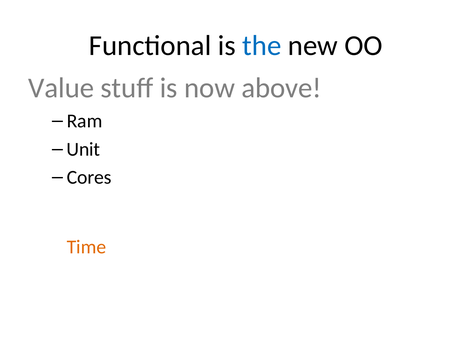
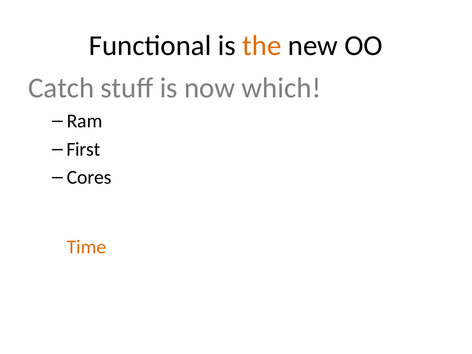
the colour: blue -> orange
Value: Value -> Catch
above: above -> which
Unit: Unit -> First
